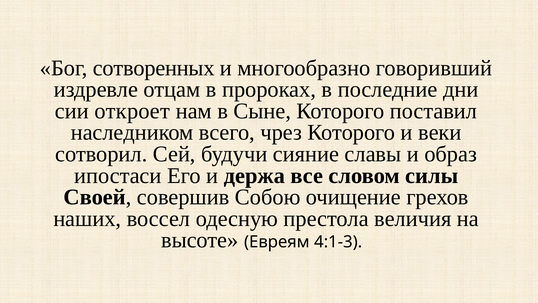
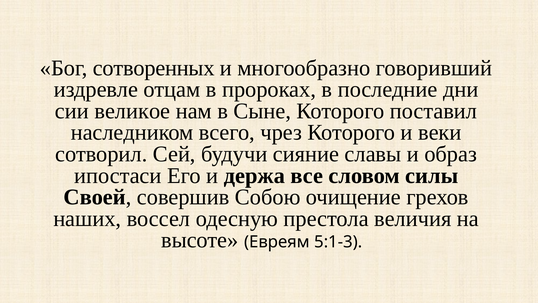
откроет: откроет -> великое
4:1-3: 4:1-3 -> 5:1-3
